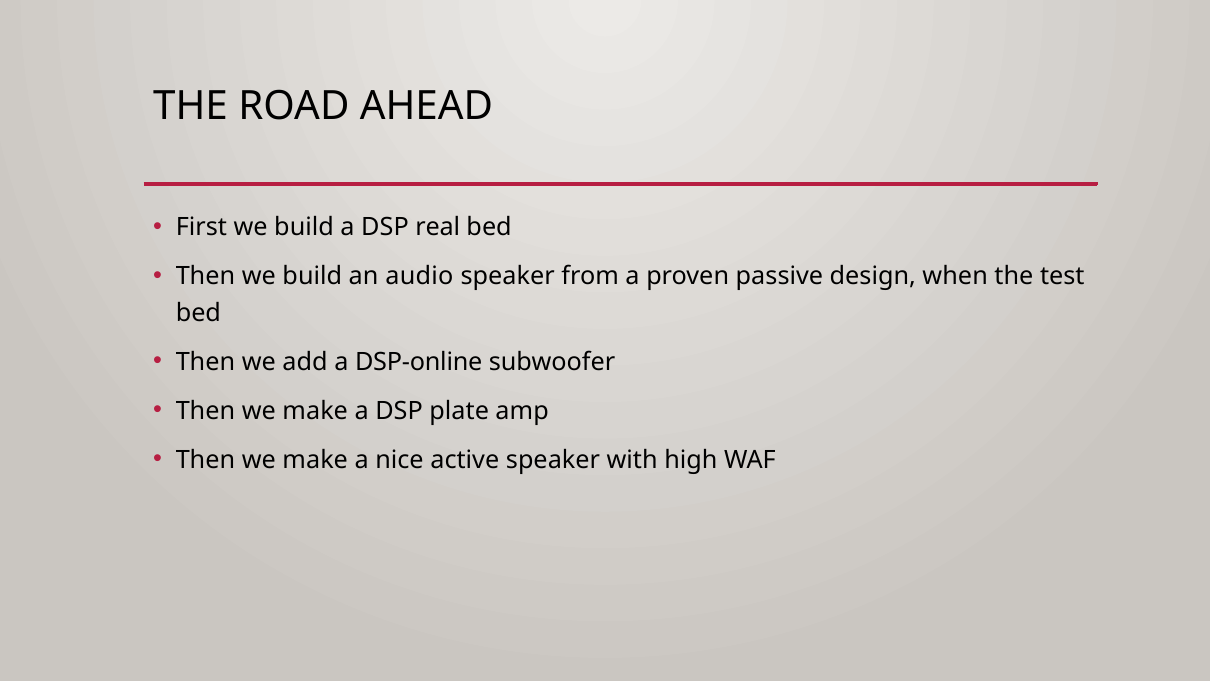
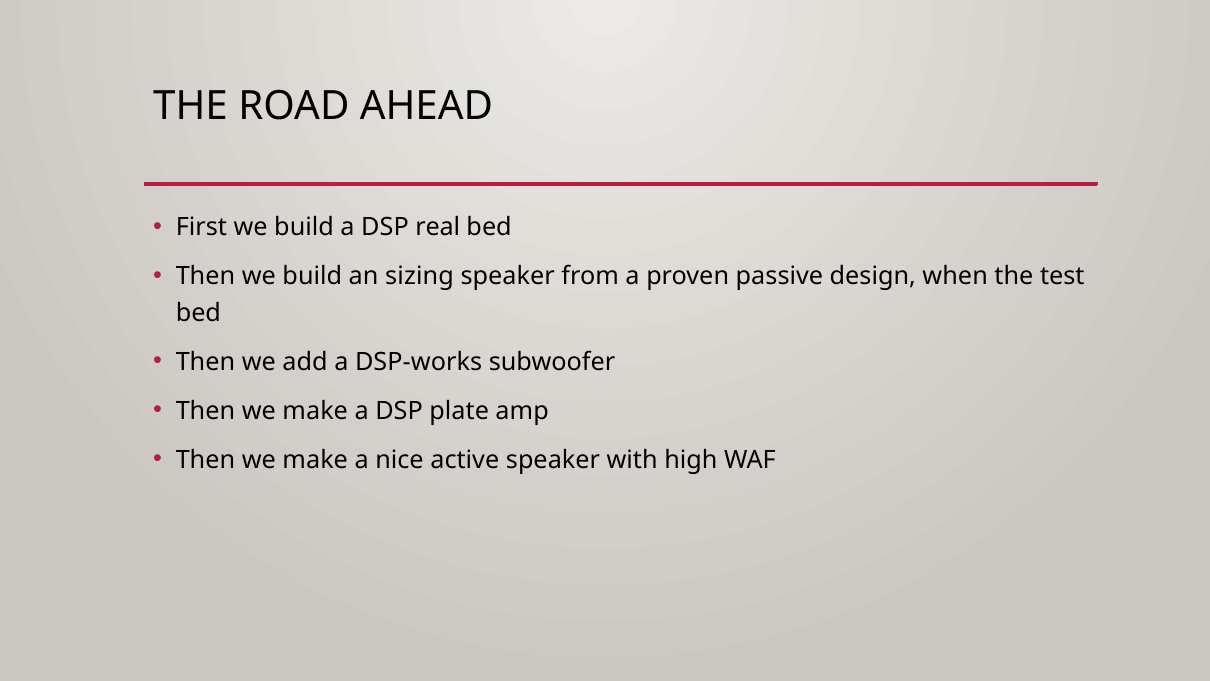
audio: audio -> sizing
DSP-online: DSP-online -> DSP-works
